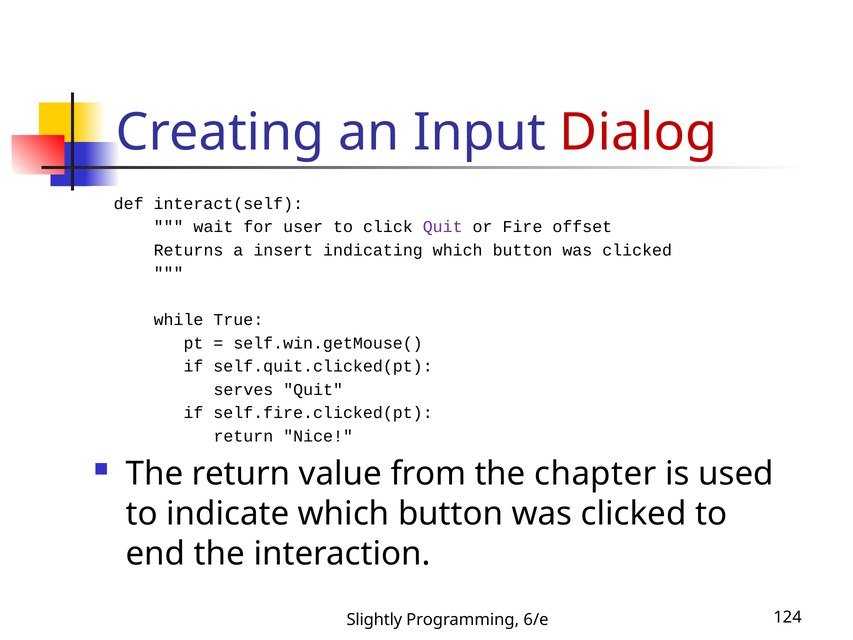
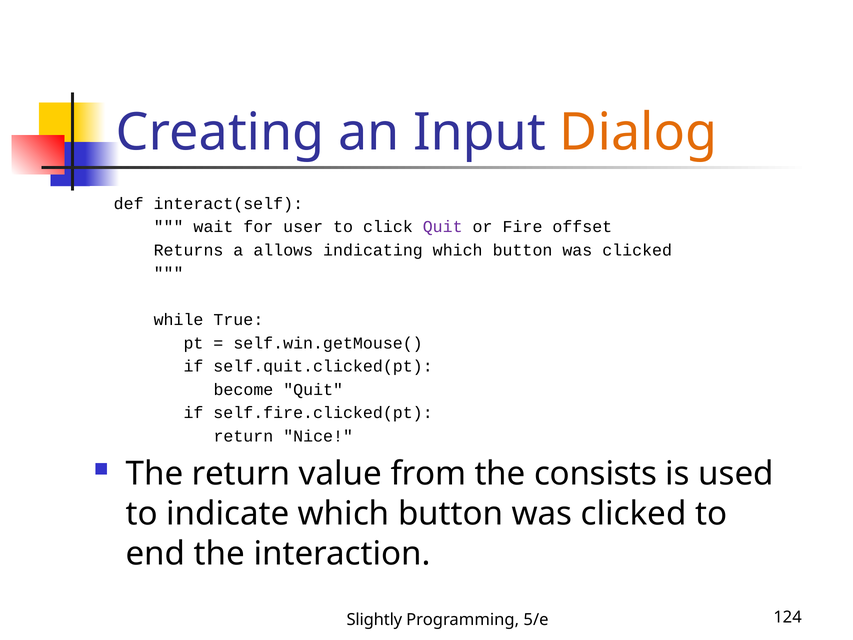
Dialog colour: red -> orange
insert: insert -> allows
serves: serves -> become
chapter: chapter -> consists
6/e: 6/e -> 5/e
